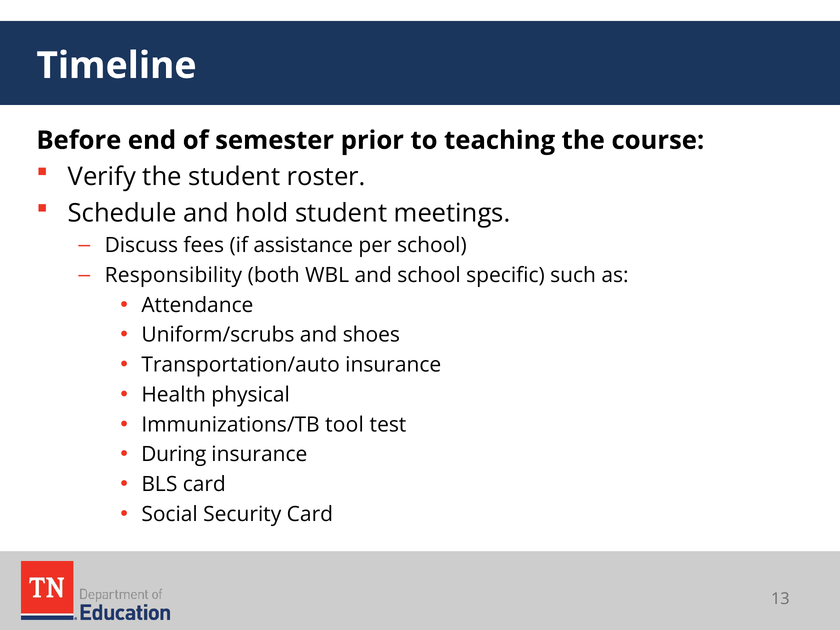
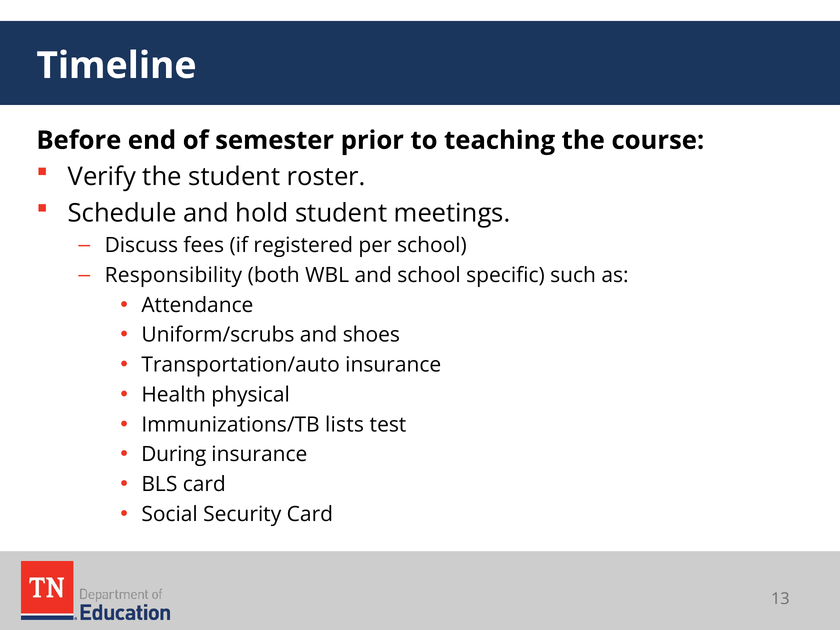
assistance: assistance -> registered
tool: tool -> lists
